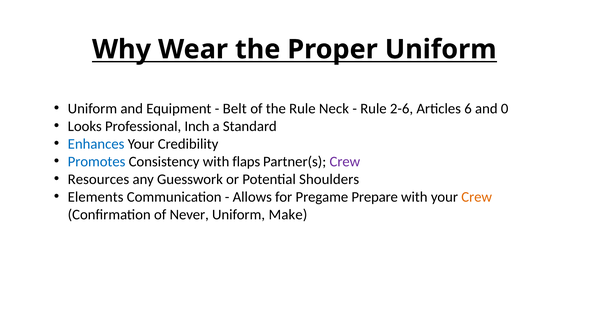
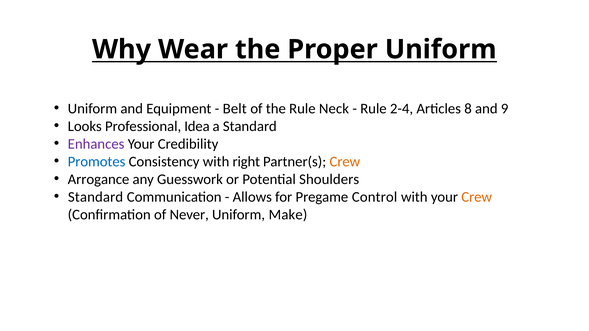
2-6: 2-6 -> 2-4
6: 6 -> 8
0: 0 -> 9
Inch: Inch -> Idea
Enhances colour: blue -> purple
flaps: flaps -> right
Crew at (345, 162) colour: purple -> orange
Resources: Resources -> Arrogance
Elements at (96, 197): Elements -> Standard
Prepare: Prepare -> Control
